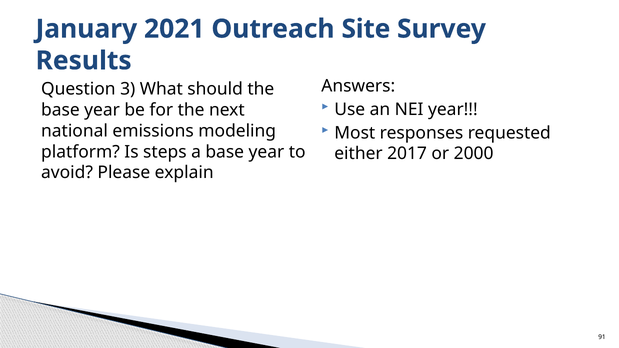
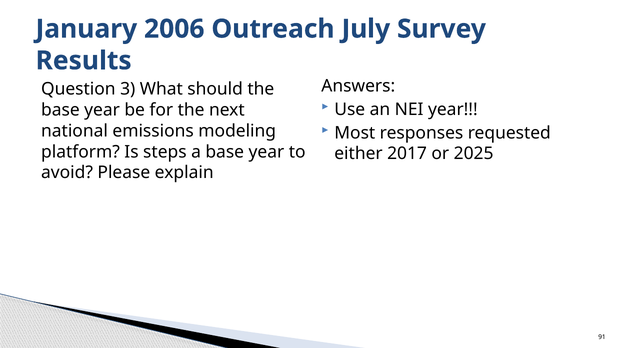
2021: 2021 -> 2006
Site: Site -> July
2000: 2000 -> 2025
